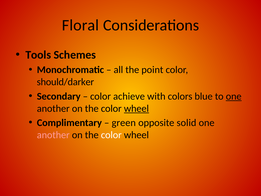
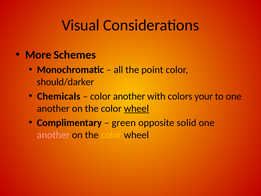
Floral: Floral -> Visual
Tools: Tools -> More
Secondary: Secondary -> Chemicals
color achieve: achieve -> another
blue: blue -> your
one at (234, 96) underline: present -> none
color at (111, 135) colour: white -> yellow
